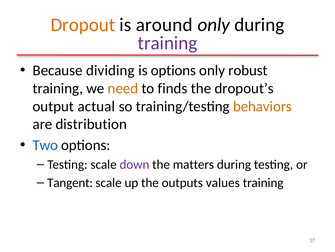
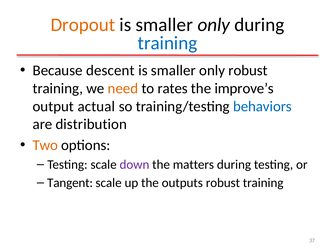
around at (164, 25): around -> smaller
training at (167, 43) colour: purple -> blue
dividing: dividing -> descent
options at (173, 70): options -> smaller
finds: finds -> rates
dropout’s: dropout’s -> improve’s
behaviors colour: orange -> blue
Two colour: blue -> orange
outputs values: values -> robust
